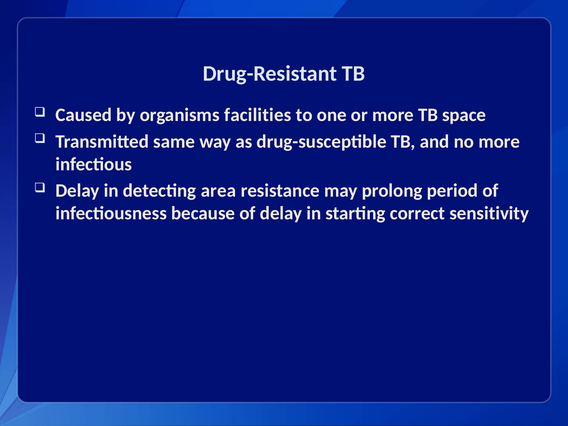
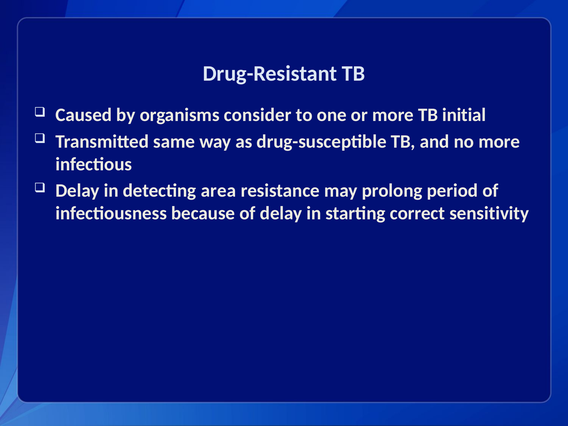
facilities: facilities -> consider
space: space -> initial
